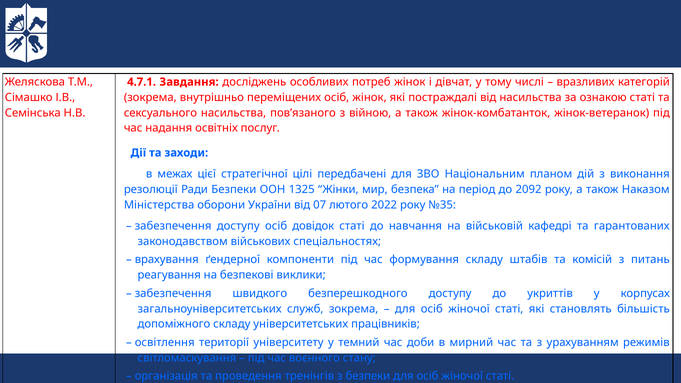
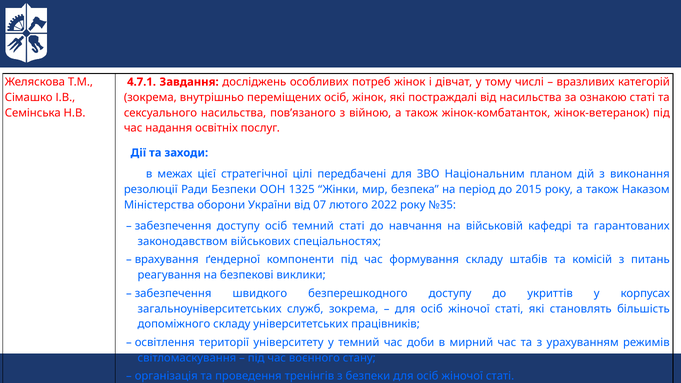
2092: 2092 -> 2015
осіб довідок: довідок -> темний
